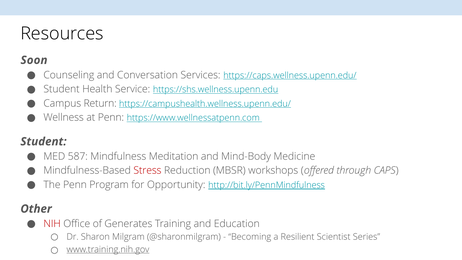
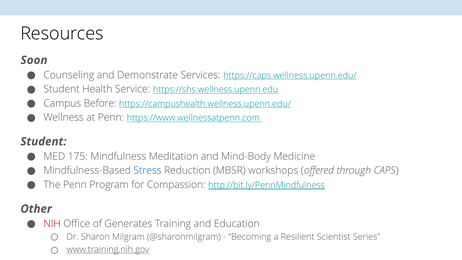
Conversation: Conversation -> Demonstrate
Return: Return -> Before
587: 587 -> 175
Stress colour: red -> blue
Opportunity: Opportunity -> Compassion
